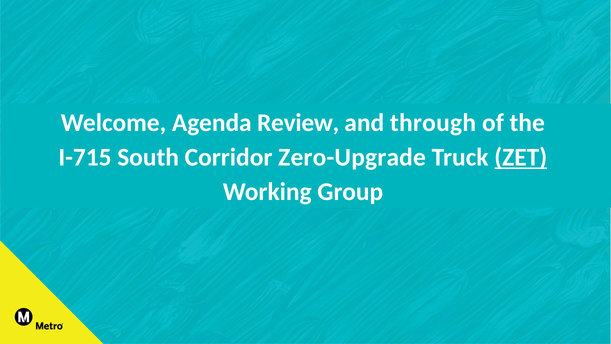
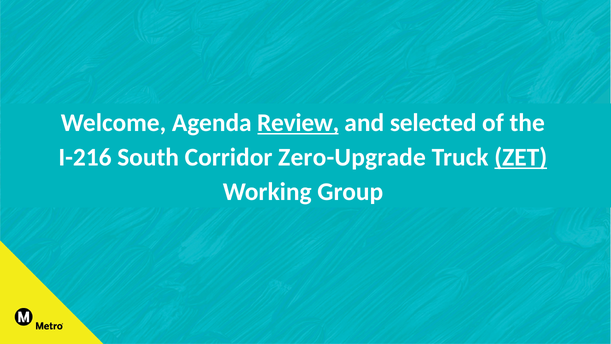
Review underline: none -> present
through: through -> selected
I-715: I-715 -> I-216
